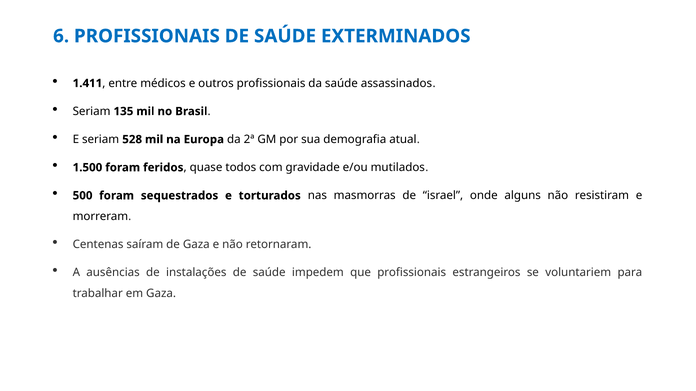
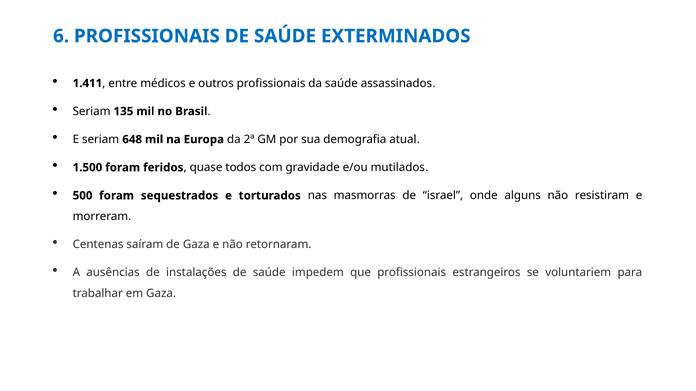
528: 528 -> 648
